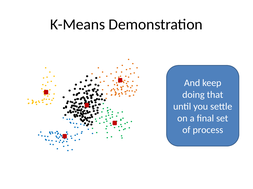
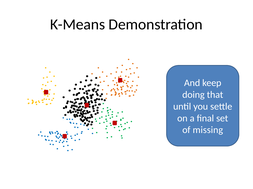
process: process -> missing
